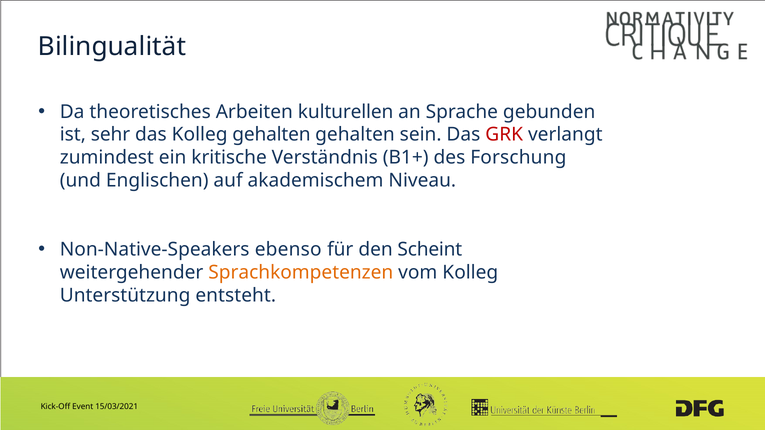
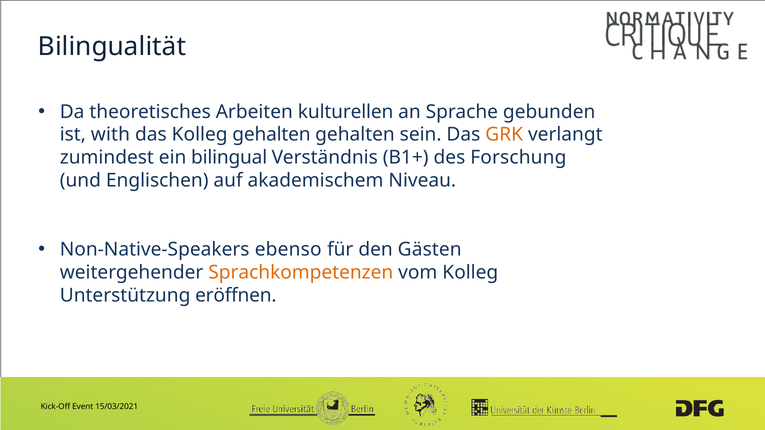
sehr: sehr -> with
GRK colour: red -> orange
kritische: kritische -> bilingual
Scheint: Scheint -> Gästen
entsteht: entsteht -> eröffnen
